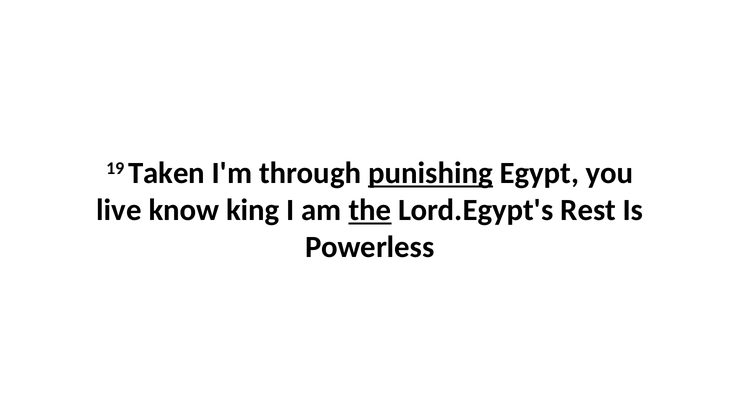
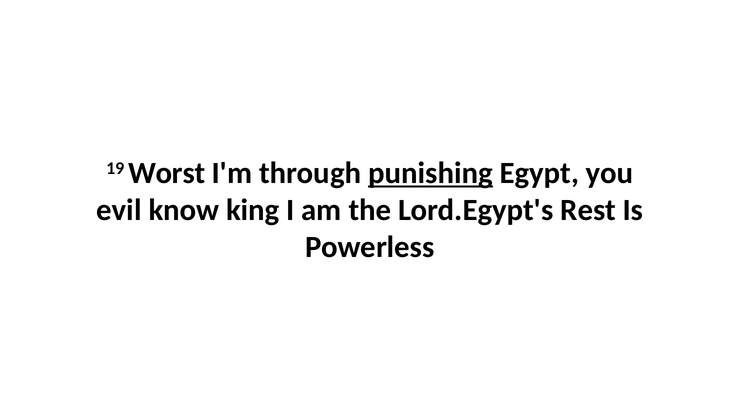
Taken: Taken -> Worst
live: live -> evil
the underline: present -> none
